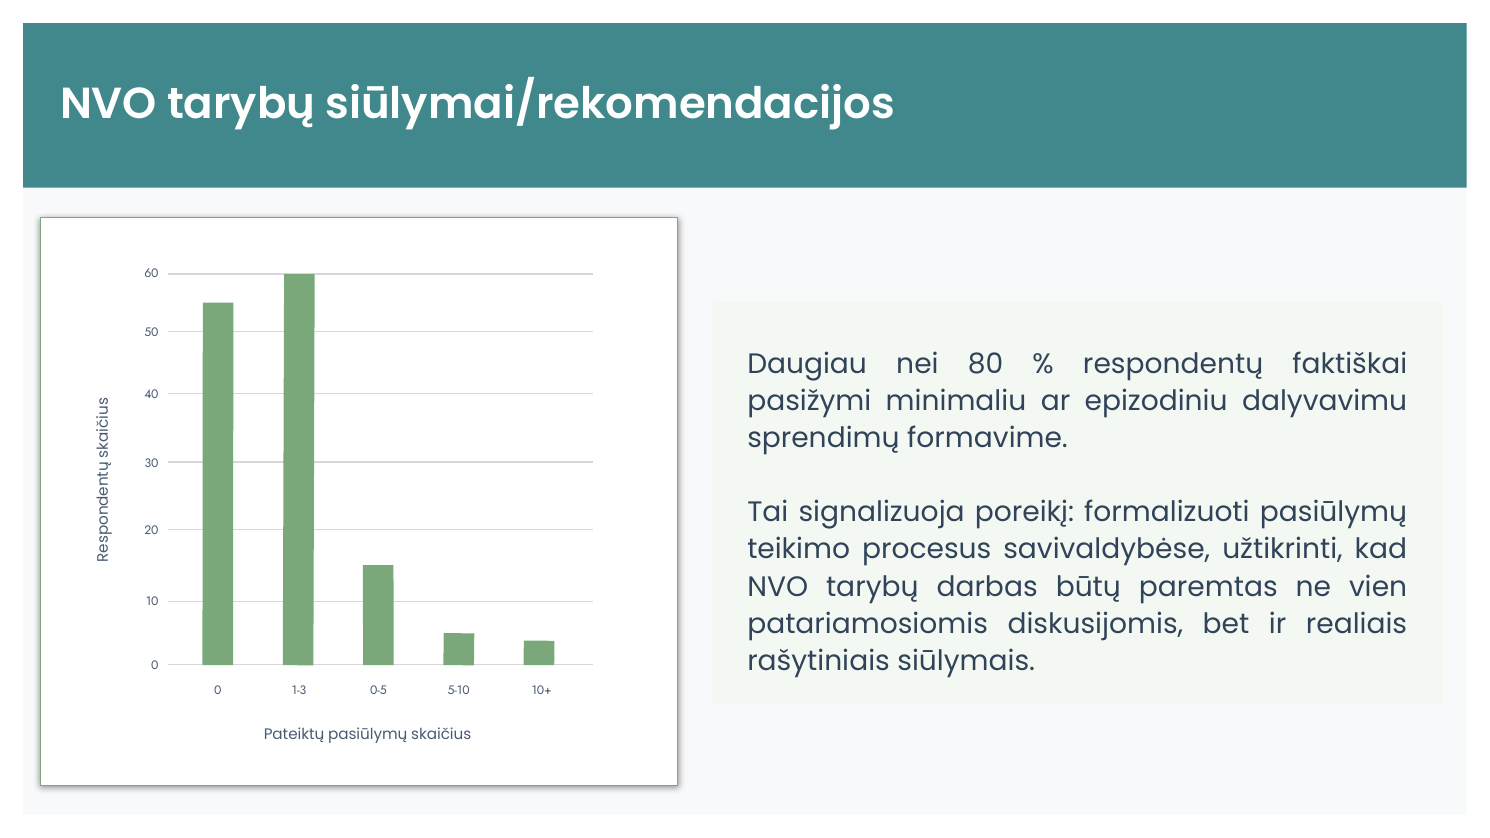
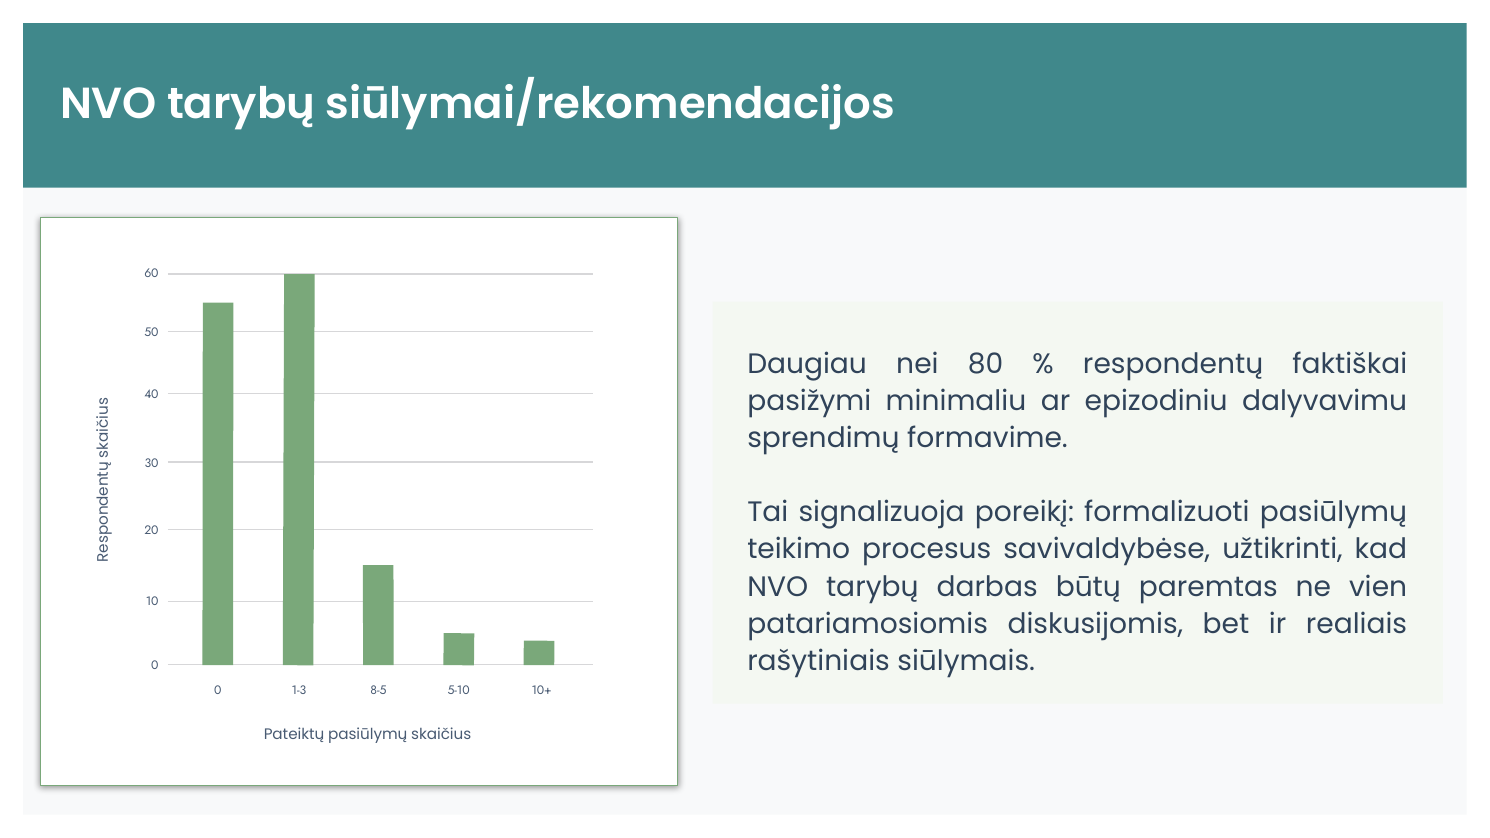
0-5: 0-5 -> 8-5
